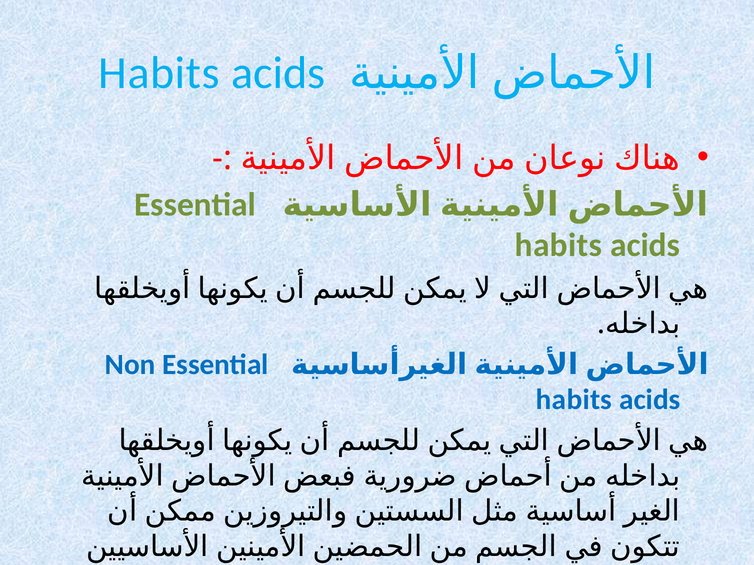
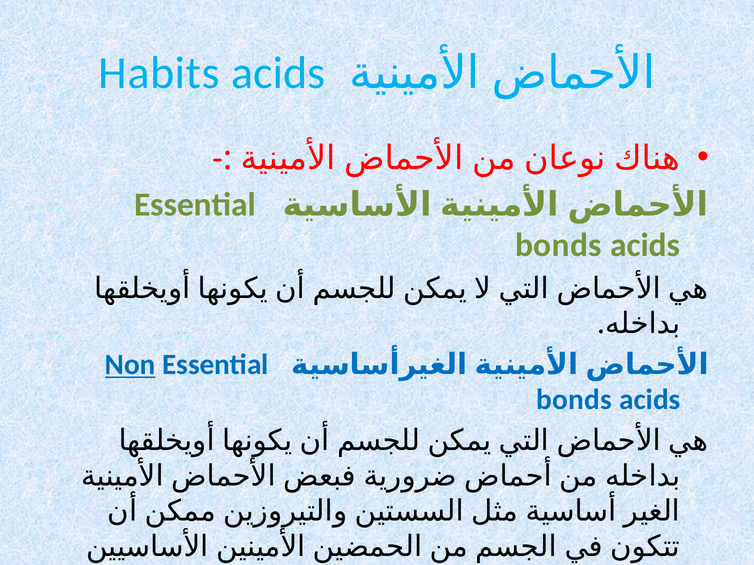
habits at (558, 245): habits -> bonds
Non underline: none -> present
habits at (574, 400): habits -> bonds
